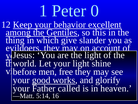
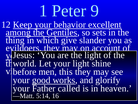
0: 0 -> 9
this: this -> sets
free: free -> this
